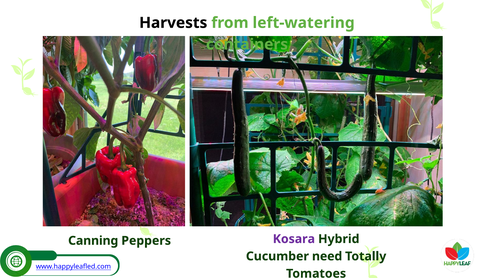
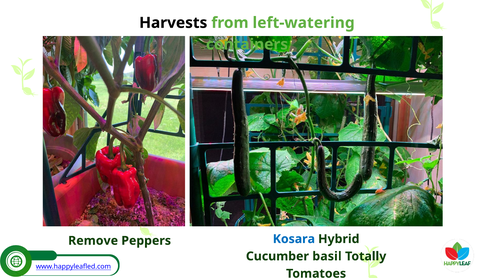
Canning: Canning -> Remove
Kosara colour: purple -> blue
need: need -> basil
